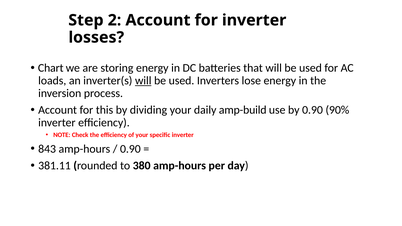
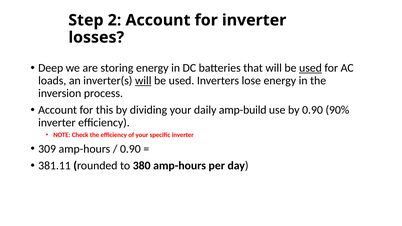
Chart: Chart -> Deep
used at (310, 68) underline: none -> present
843: 843 -> 309
